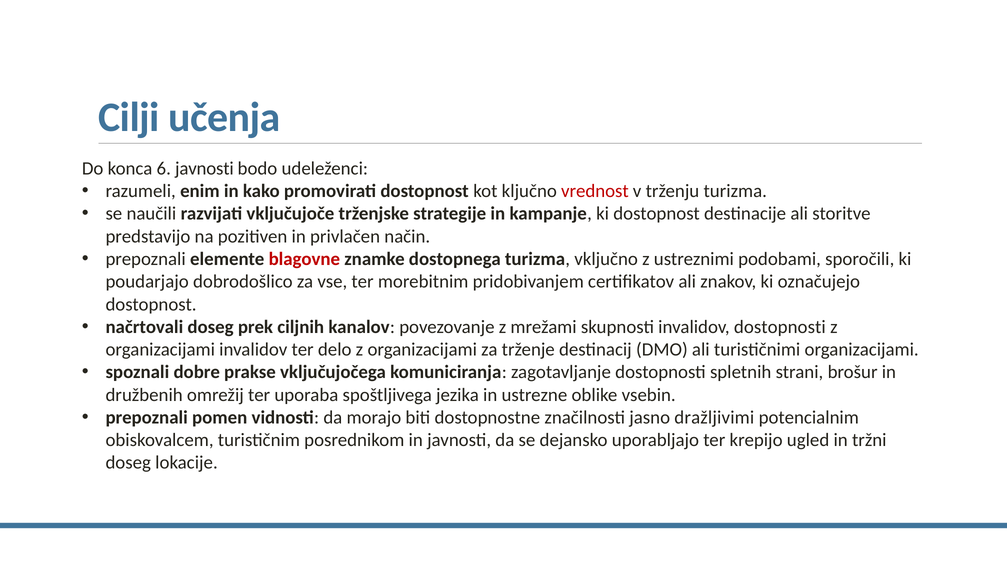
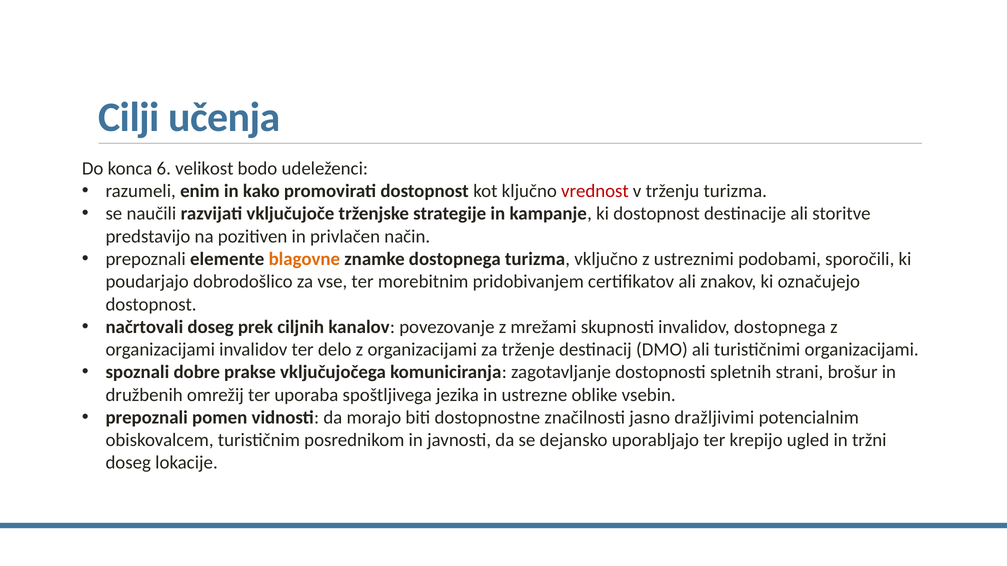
6 javnosti: javnosti -> velikost
blagovne colour: red -> orange
invalidov dostopnosti: dostopnosti -> dostopnega
